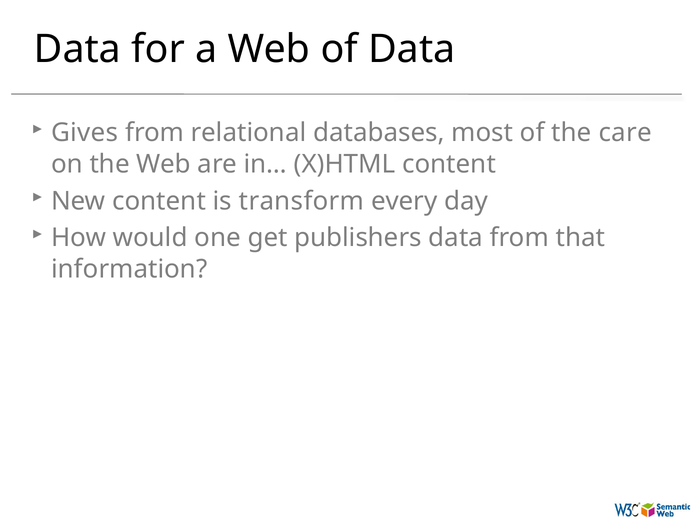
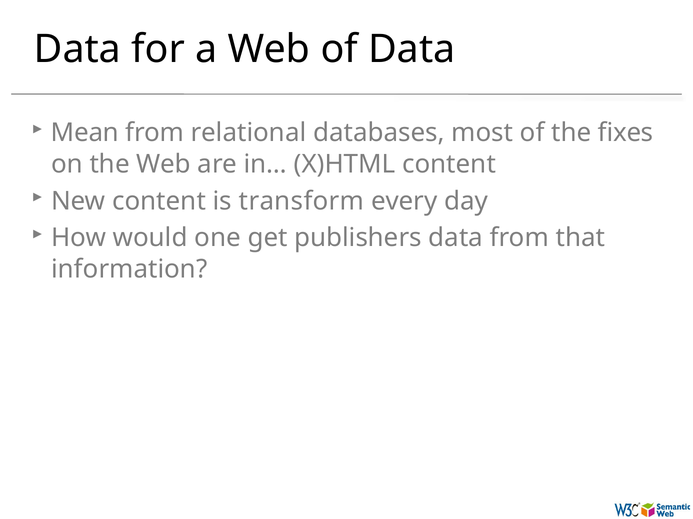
Gives: Gives -> Mean
care: care -> fixes
